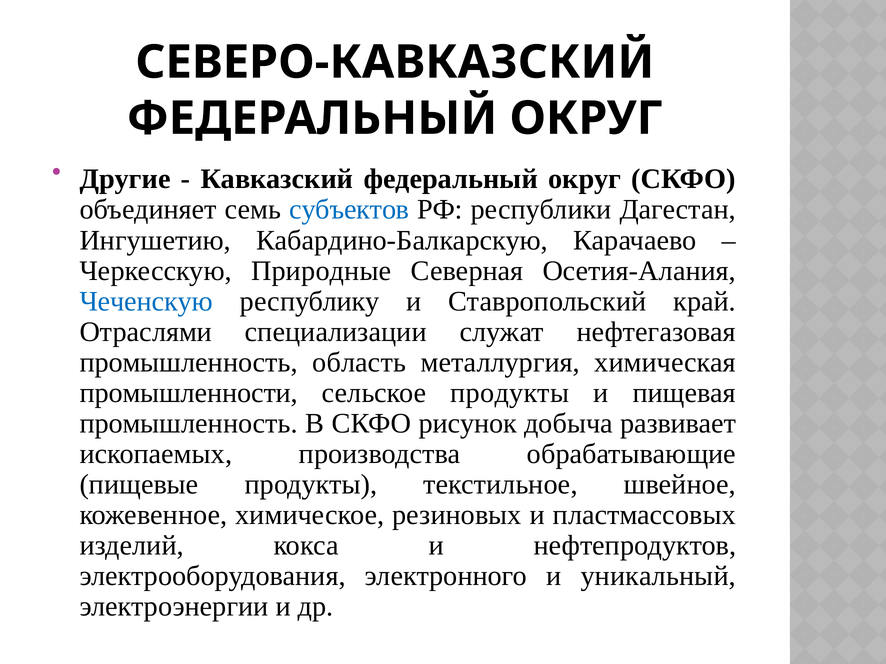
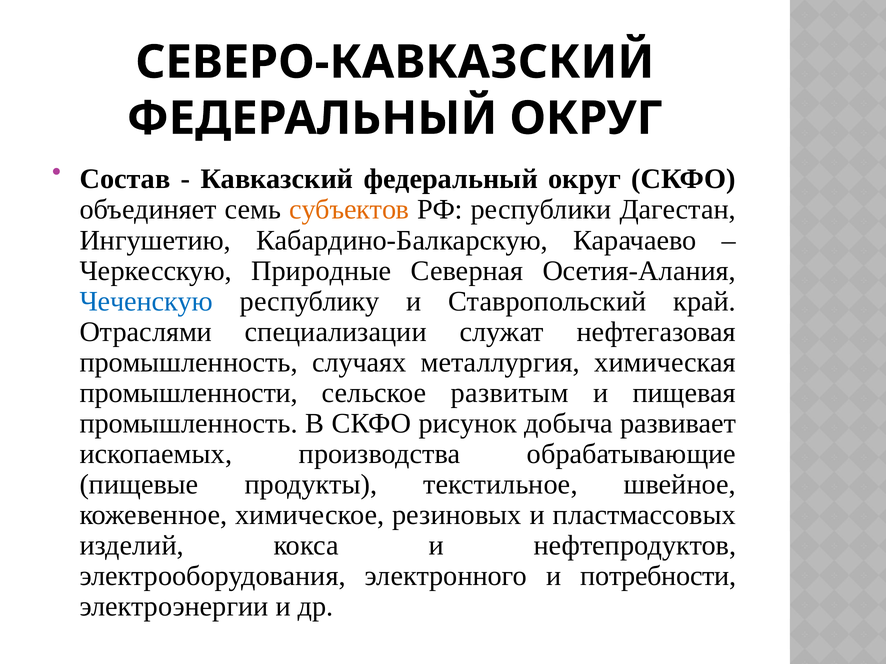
Другие: Другие -> Состав
субъектов colour: blue -> orange
область: область -> случаях
сельское продукты: продукты -> развитым
уникальный: уникальный -> потребности
